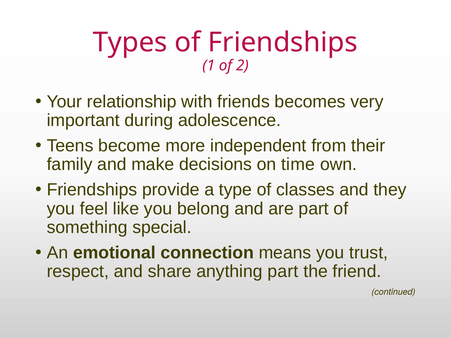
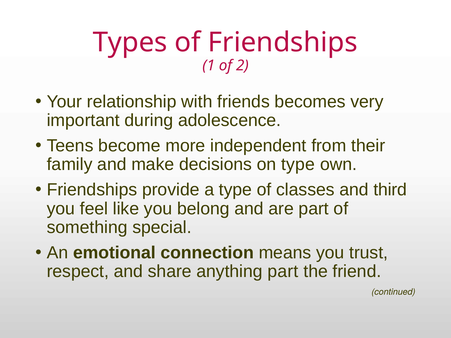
on time: time -> type
they: they -> third
